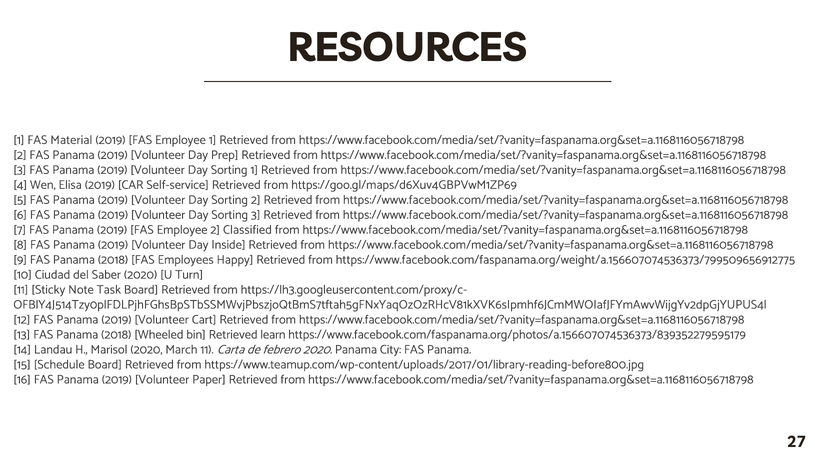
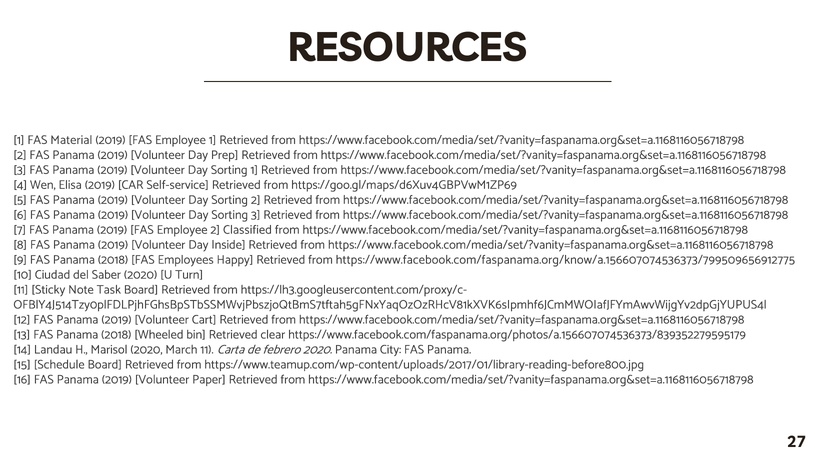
https://www.facebook.com/faspanama.org/weight/a.156607074536373/799509656912775: https://www.facebook.com/faspanama.org/weight/a.156607074536373/799509656912775 -> https://www.facebook.com/faspanama.org/know/a.156607074536373/799509656912775
learn: learn -> clear
